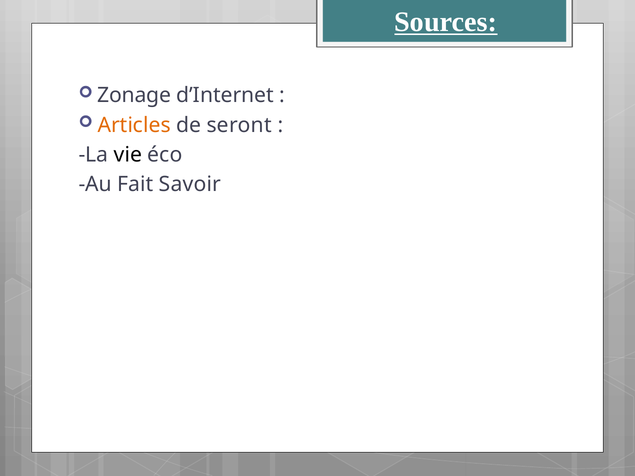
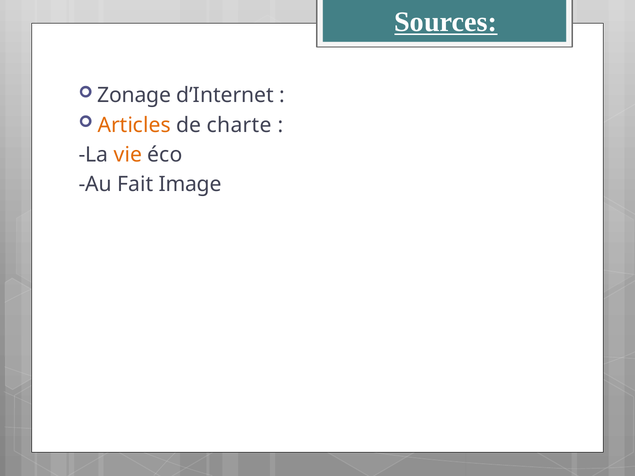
seront: seront -> charte
vie colour: black -> orange
Savoir: Savoir -> Image
